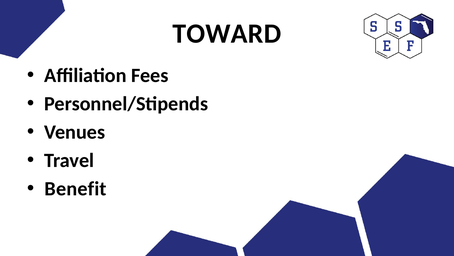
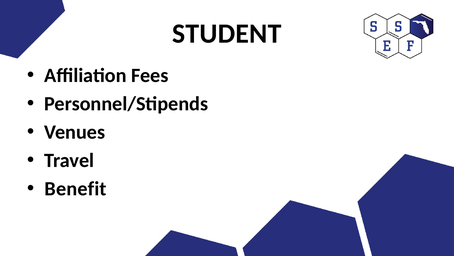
TOWARD: TOWARD -> STUDENT
